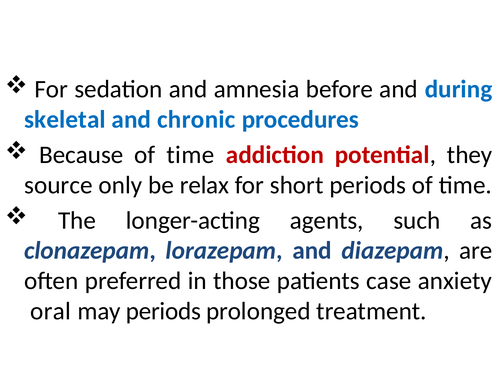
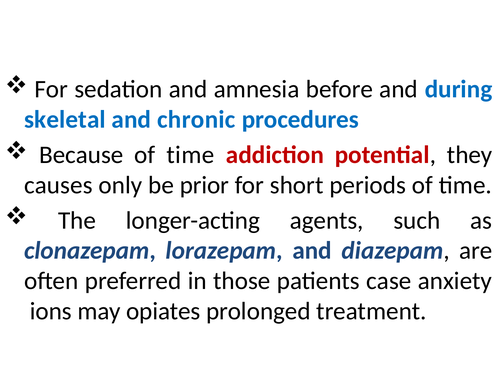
source: source -> causes
relax: relax -> prior
oral: oral -> ions
may periods: periods -> opiates
